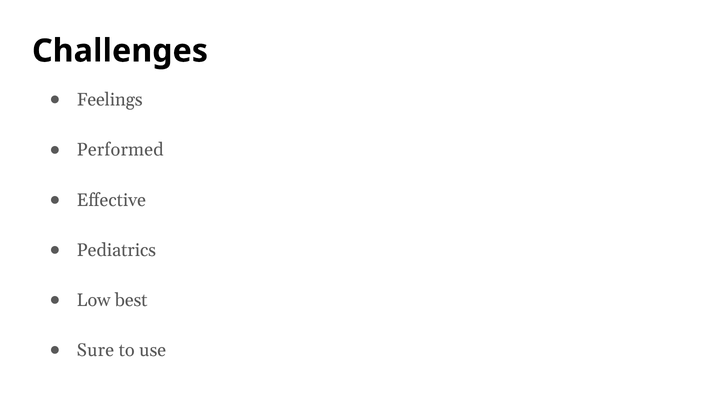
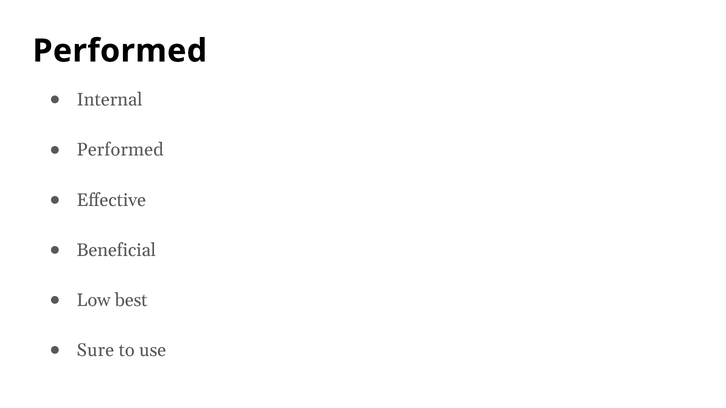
Challenges at (120, 51): Challenges -> Performed
Feelings: Feelings -> Internal
Pediatrics: Pediatrics -> Beneficial
